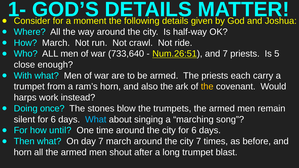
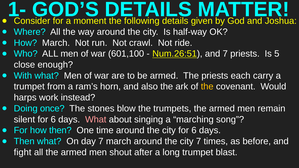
733,640: 733,640 -> 601,100
What at (96, 120) colour: light blue -> pink
how until: until -> then
horn at (23, 152): horn -> fight
